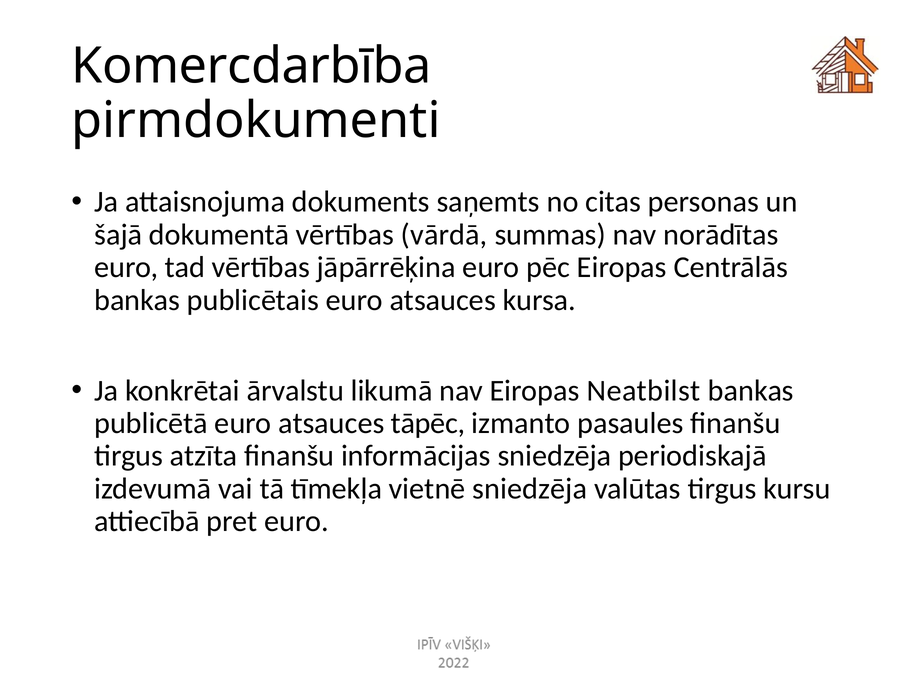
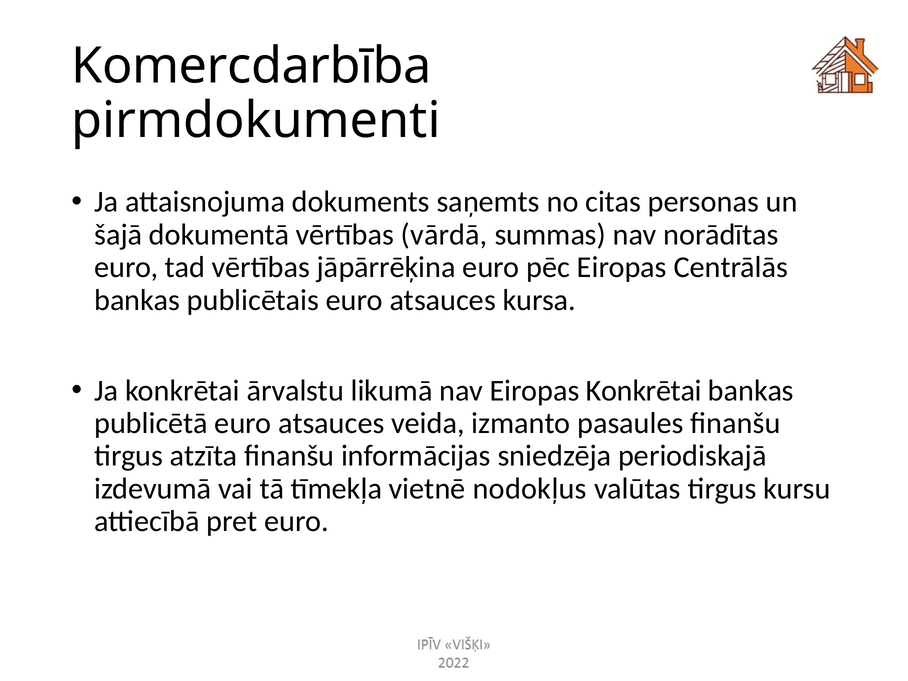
Eiropas Neatbilst: Neatbilst -> Konkrētai
tāpēc: tāpēc -> veida
vietnē sniedzēja: sniedzēja -> nodokļus
